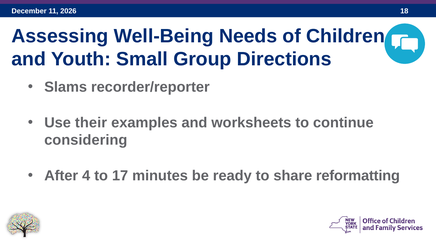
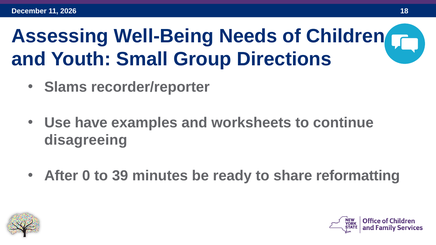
their: their -> have
considering: considering -> disagreeing
4: 4 -> 0
17: 17 -> 39
